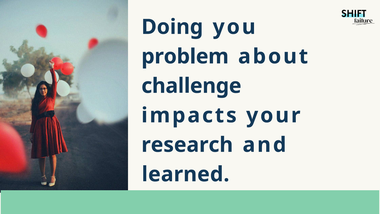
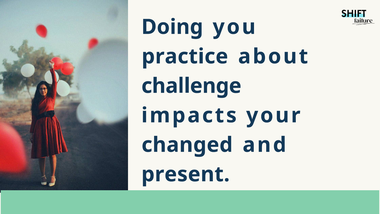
problem: problem -> practice
research: research -> changed
learned: learned -> present
